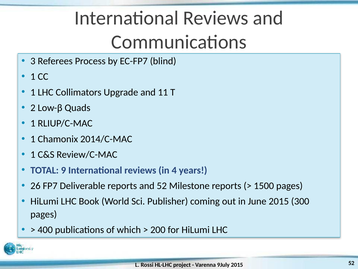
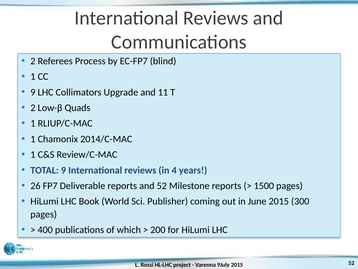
3 at (33, 61): 3 -> 2
1 at (33, 92): 1 -> 9
